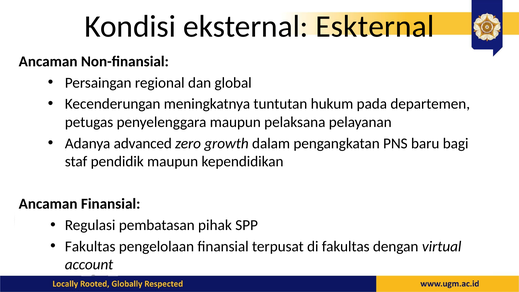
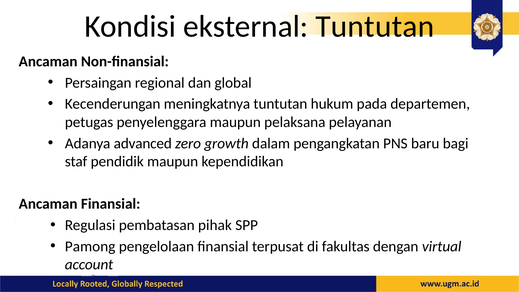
eksternal Eskternal: Eskternal -> Tuntutan
Fakultas at (90, 246): Fakultas -> Pamong
